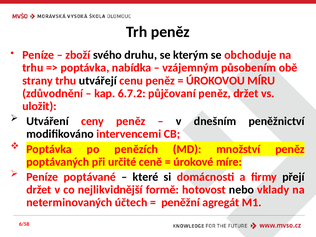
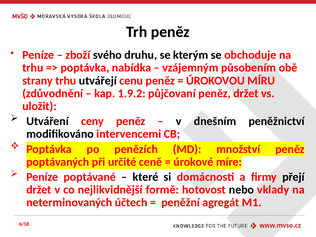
6.7.2: 6.7.2 -> 1.9.2
